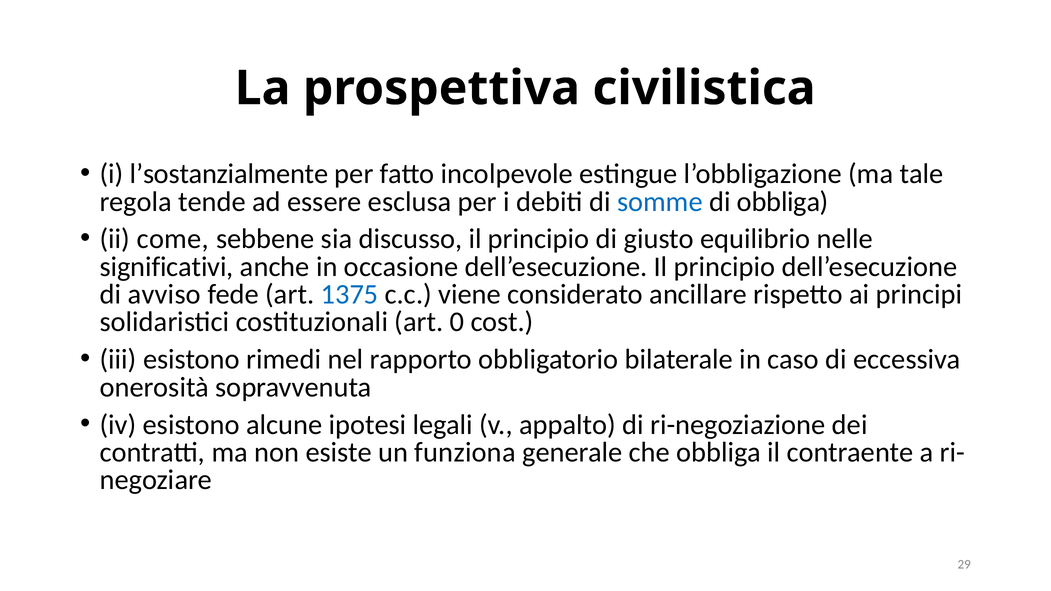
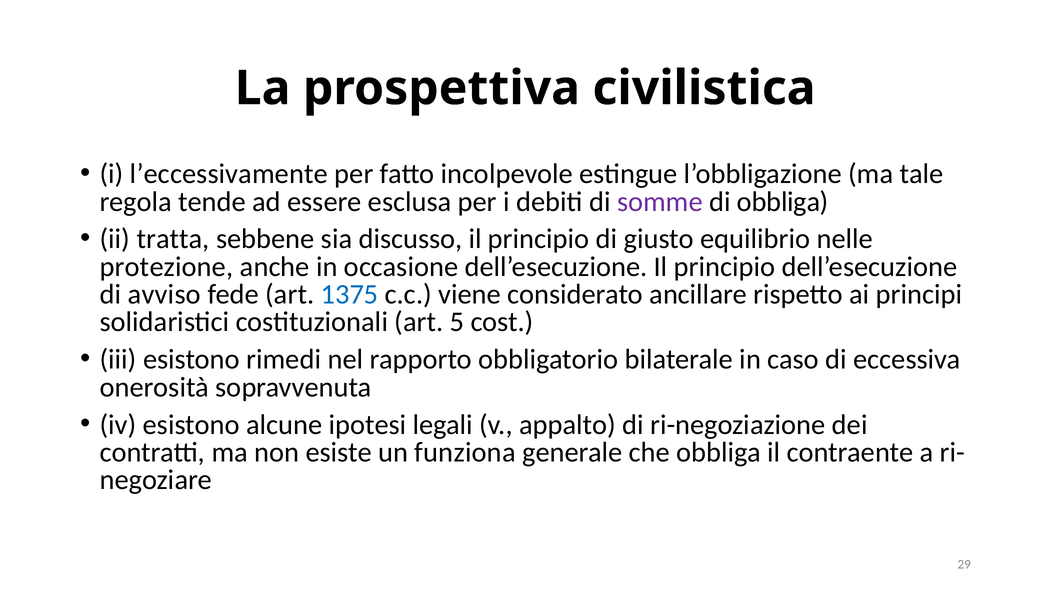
l’sostanzialmente: l’sostanzialmente -> l’eccessivamente
somme colour: blue -> purple
come: come -> tratta
significativi: significativi -> protezione
0: 0 -> 5
